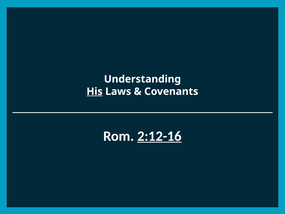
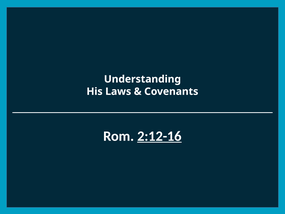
His underline: present -> none
